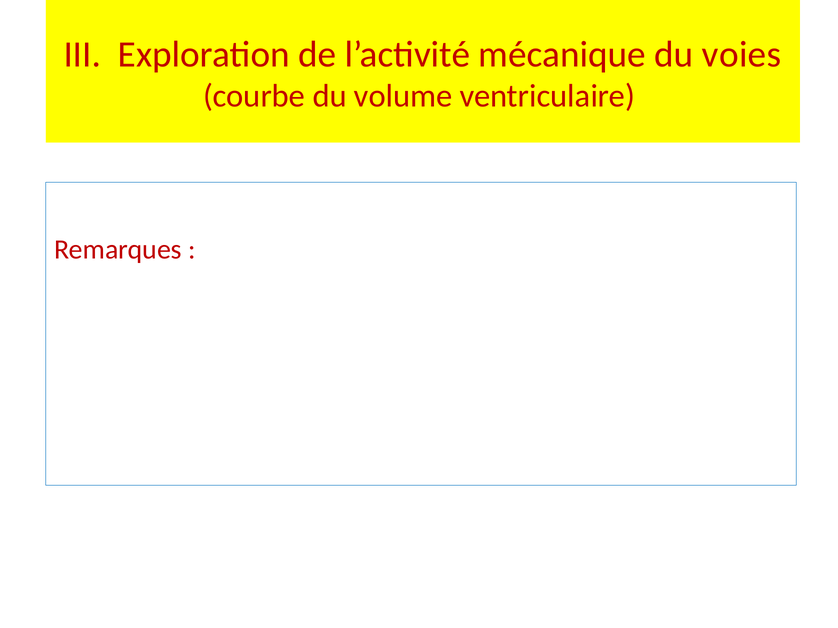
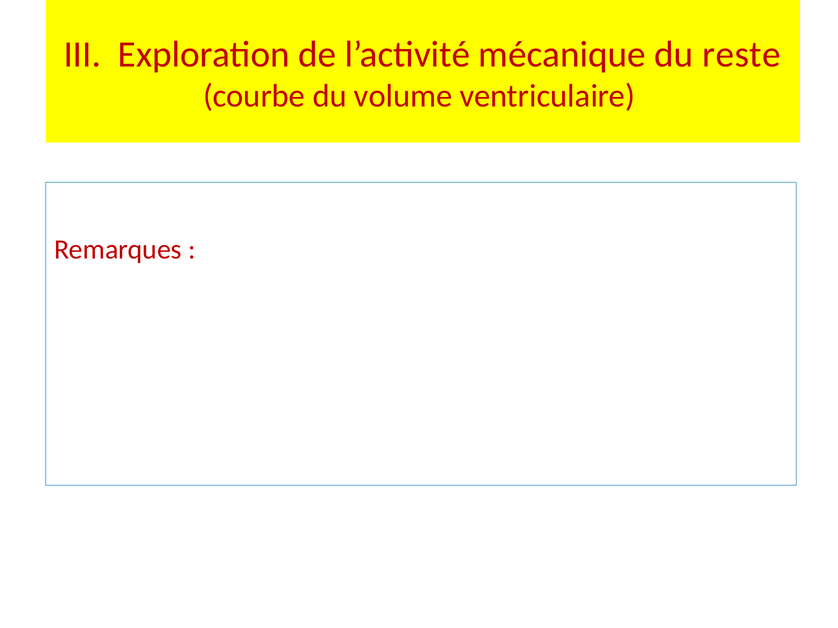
du voies: voies -> reste
